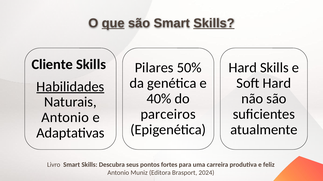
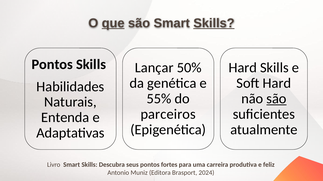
Cliente at (52, 65): Cliente -> Pontos
Pilares: Pilares -> Lançar
Habilidades underline: present -> none
40%: 40% -> 55%
são at (276, 99) underline: none -> present
Antonio at (65, 118): Antonio -> Entenda
